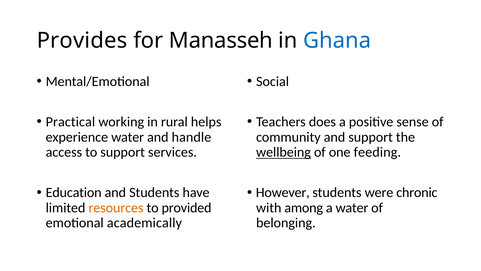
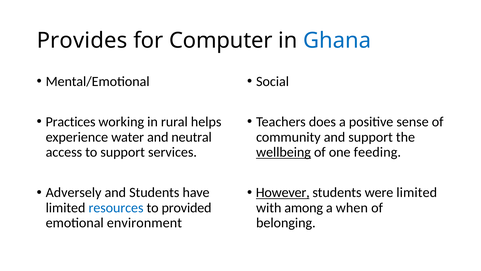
Manasseh: Manasseh -> Computer
Practical: Practical -> Practices
handle: handle -> neutral
Education: Education -> Adversely
However underline: none -> present
were chronic: chronic -> limited
resources colour: orange -> blue
a water: water -> when
academically: academically -> environment
